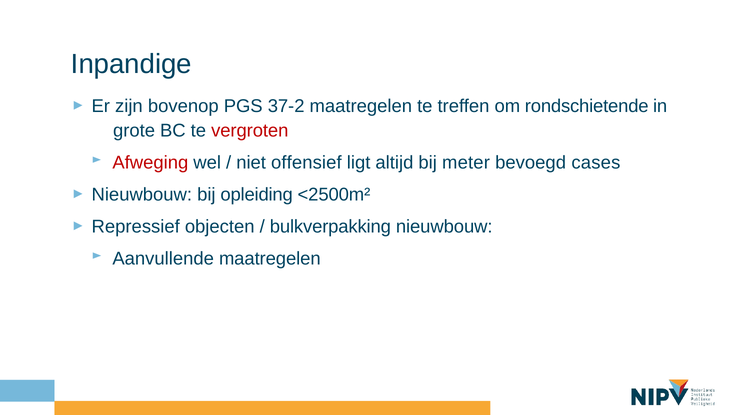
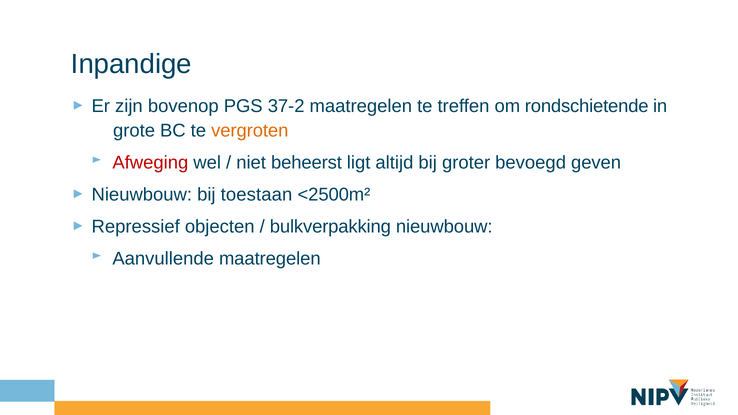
vergroten colour: red -> orange
offensief: offensief -> beheerst
meter: meter -> groter
cases: cases -> geven
opleiding: opleiding -> toestaan
